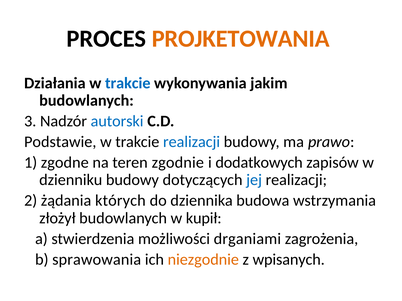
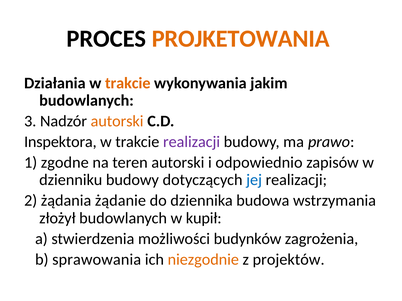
trakcie at (128, 83) colour: blue -> orange
autorski at (117, 121) colour: blue -> orange
Podstawie: Podstawie -> Inspektora
realizacji at (192, 142) colour: blue -> purple
teren zgodnie: zgodnie -> autorski
dodatkowych: dodatkowych -> odpowiednio
których: których -> żądanie
drganiami: drganiami -> budynków
wpisanych: wpisanych -> projektów
